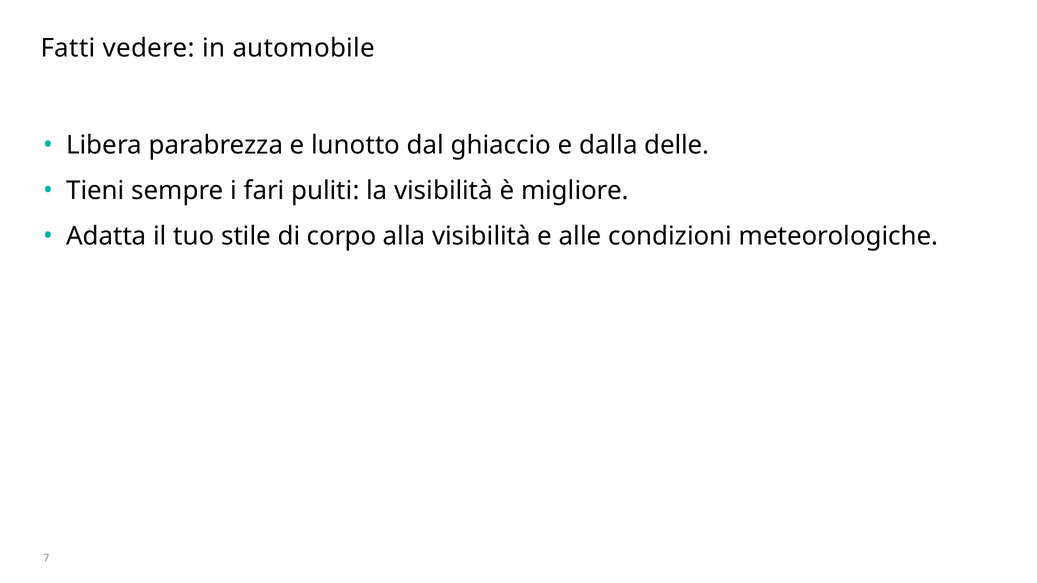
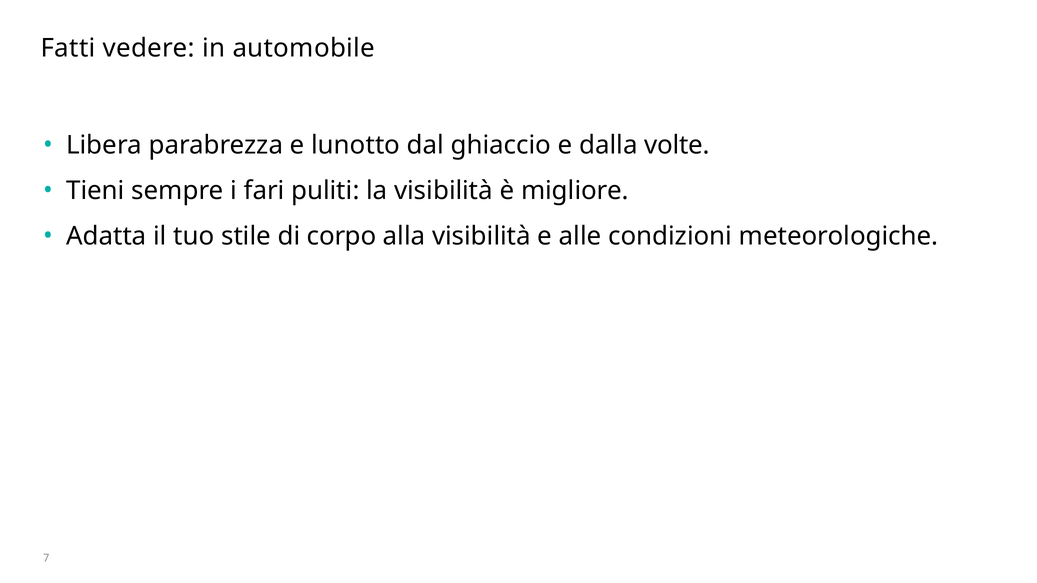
delle: delle -> volte
